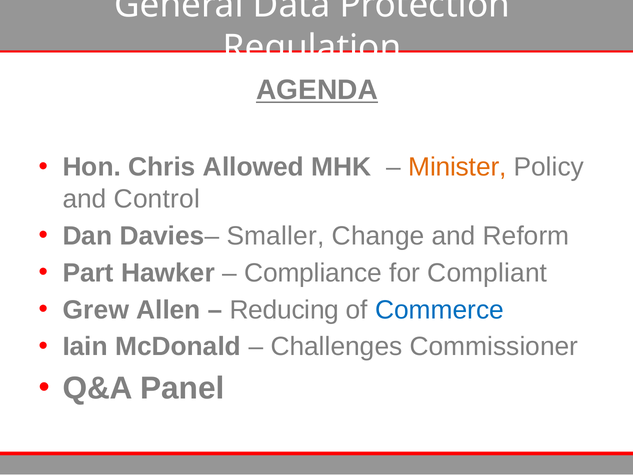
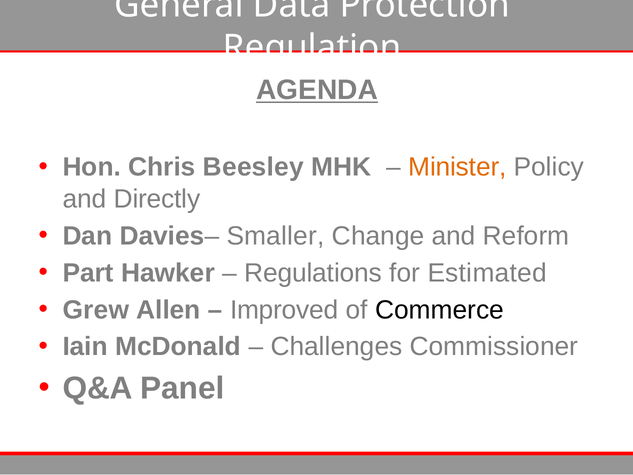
Allowed: Allowed -> Beesley
Control: Control -> Directly
Compliance: Compliance -> Regulations
Compliant: Compliant -> Estimated
Reducing: Reducing -> Improved
Commerce colour: blue -> black
